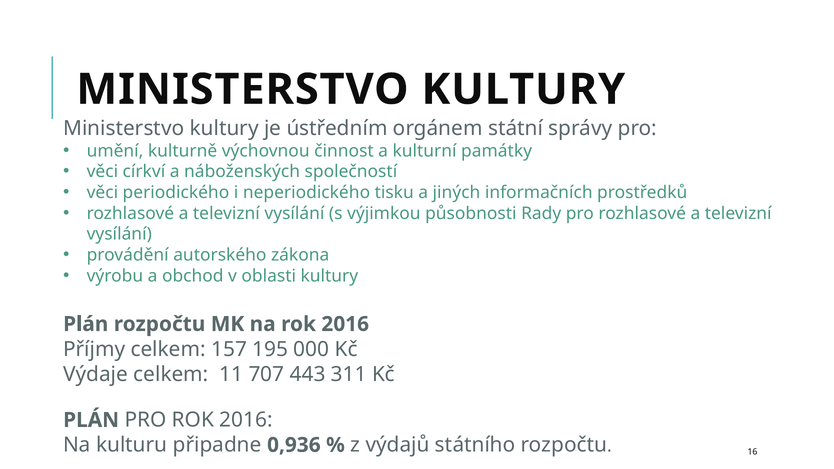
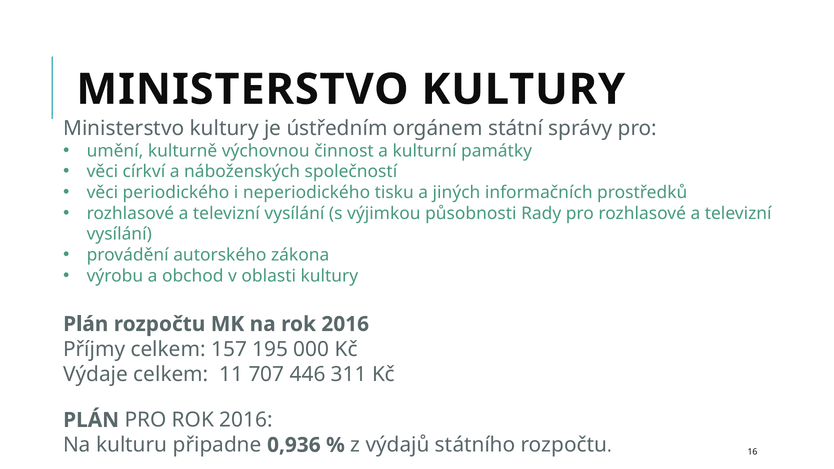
443: 443 -> 446
